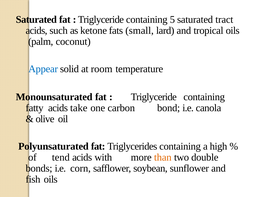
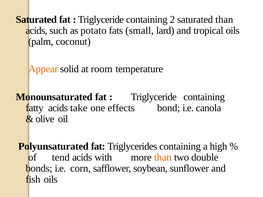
5: 5 -> 2
saturated tract: tract -> than
ketone: ketone -> potato
Appear at (43, 69) colour: blue -> orange
carbon: carbon -> effects
